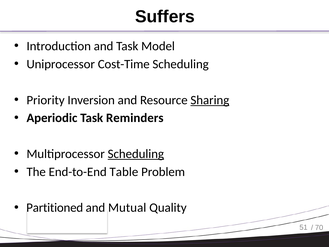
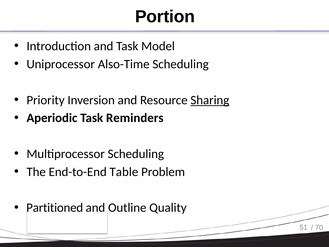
Suffers: Suffers -> Portion
Cost-Time: Cost-Time -> Also-Time
Scheduling at (136, 154) underline: present -> none
Mutual: Mutual -> Outline
